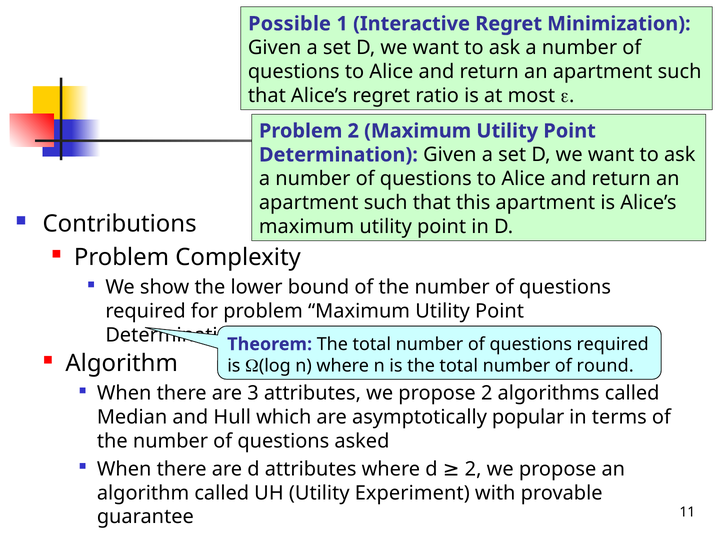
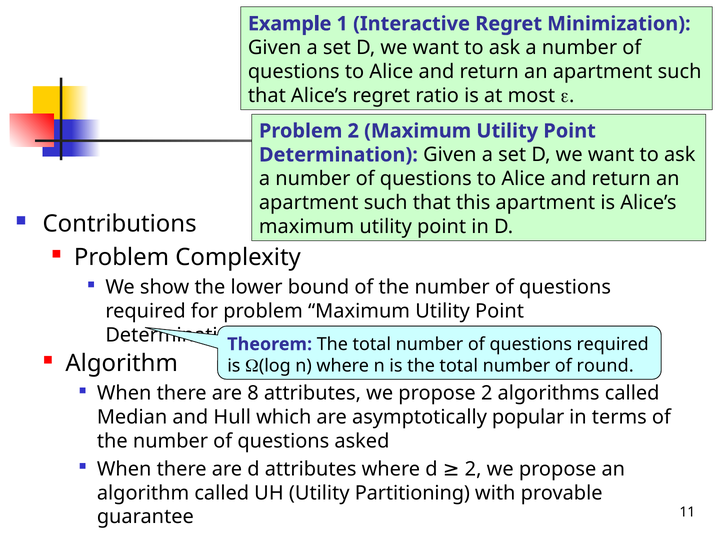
Possible: Possible -> Example
3: 3 -> 8
Experiment: Experiment -> Partitioning
